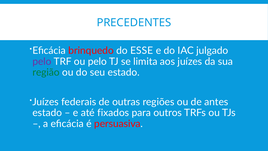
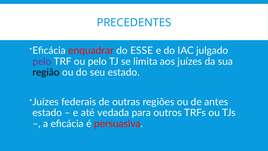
brinquedo: brinquedo -> enquadrar
região colour: green -> black
fixados: fixados -> vedada
